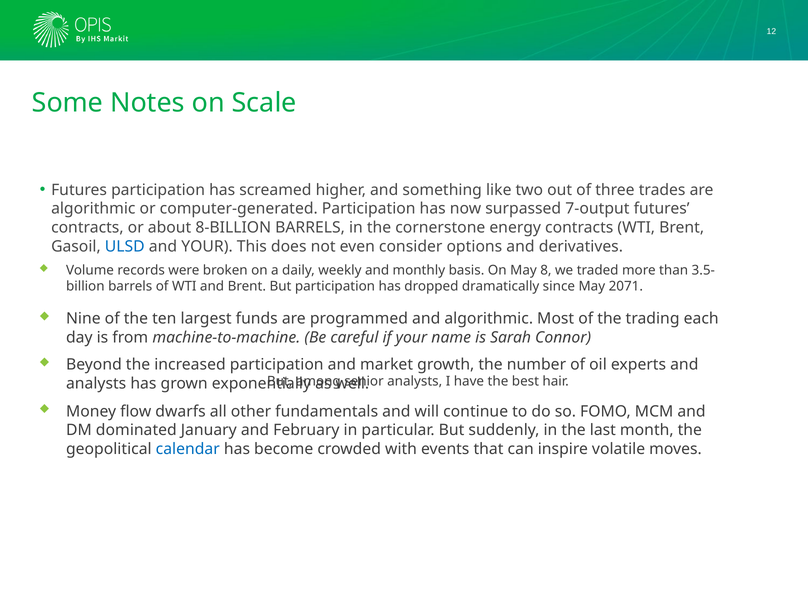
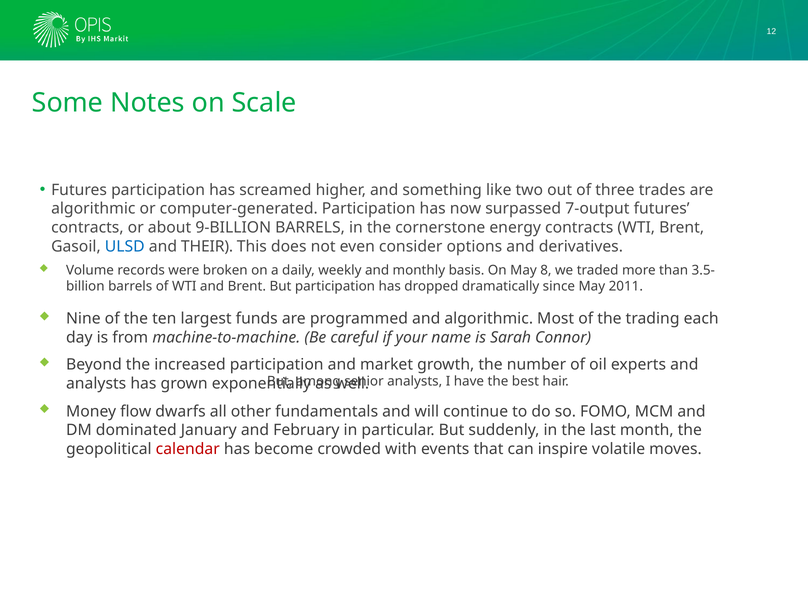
8-BILLION: 8-BILLION -> 9-BILLION
and YOUR: YOUR -> THEIR
2071: 2071 -> 2011
calendar colour: blue -> red
